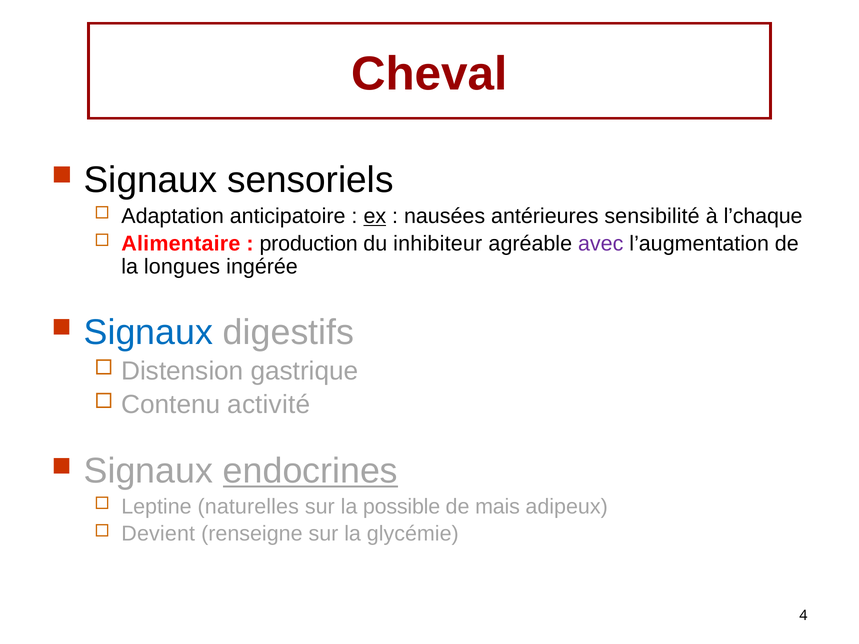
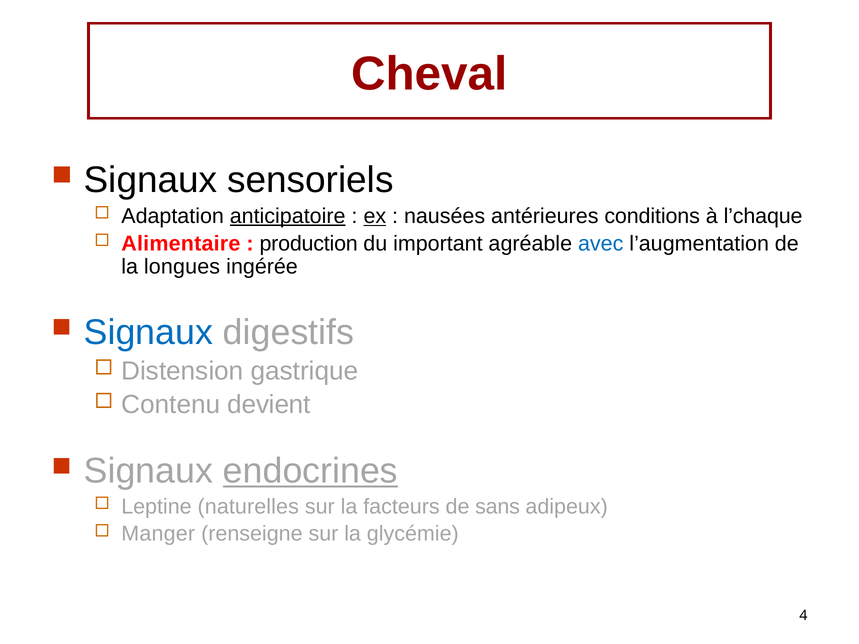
anticipatoire underline: none -> present
sensibilité: sensibilité -> conditions
inhibiteur: inhibiteur -> important
avec colour: purple -> blue
activité: activité -> devient
possible: possible -> facteurs
mais: mais -> sans
Devient: Devient -> Manger
